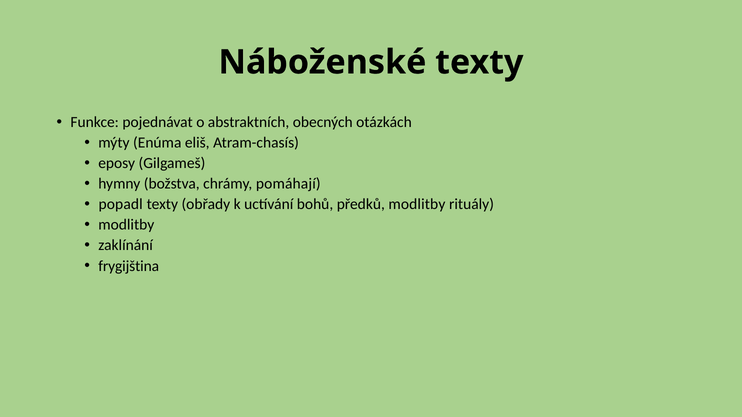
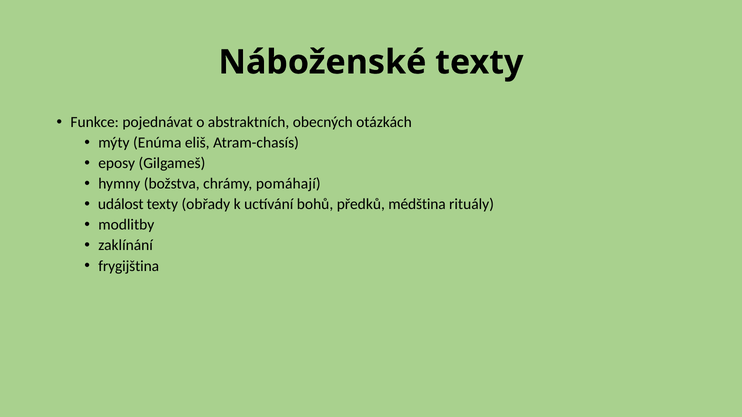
popadl: popadl -> událost
předků modlitby: modlitby -> médština
